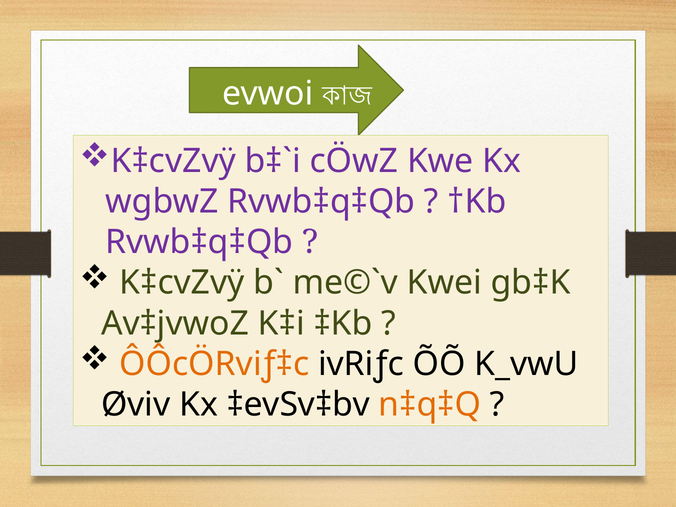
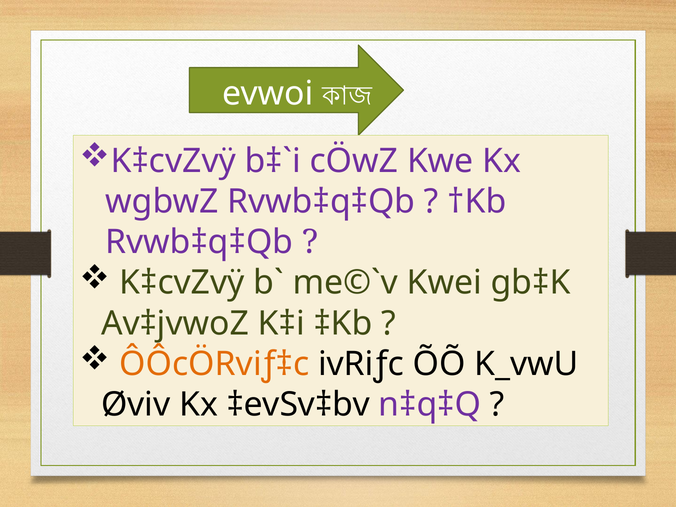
n‡q‡Q colour: orange -> purple
